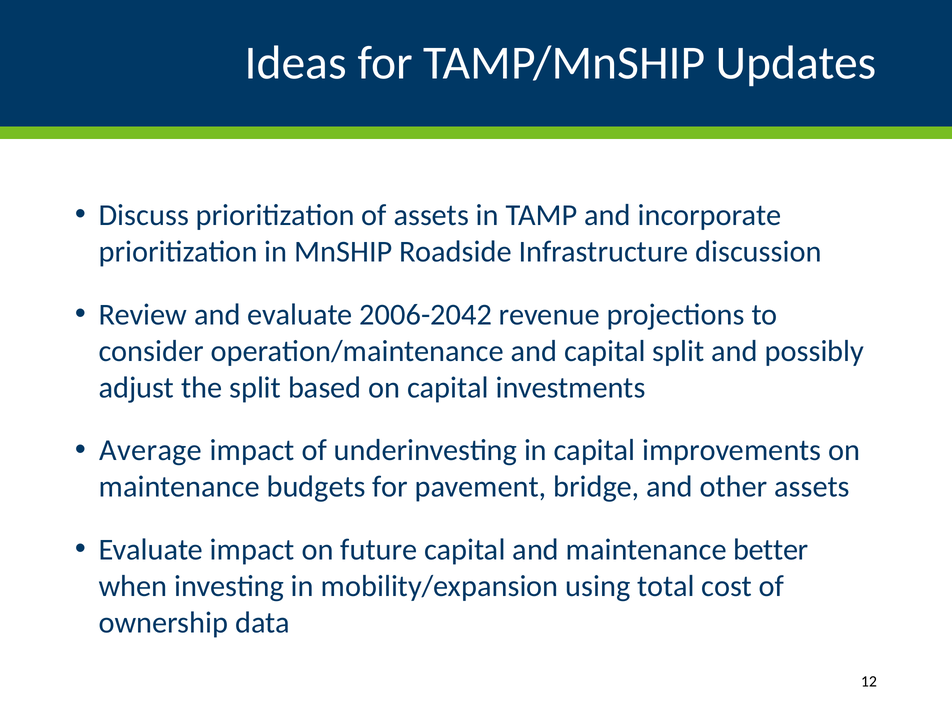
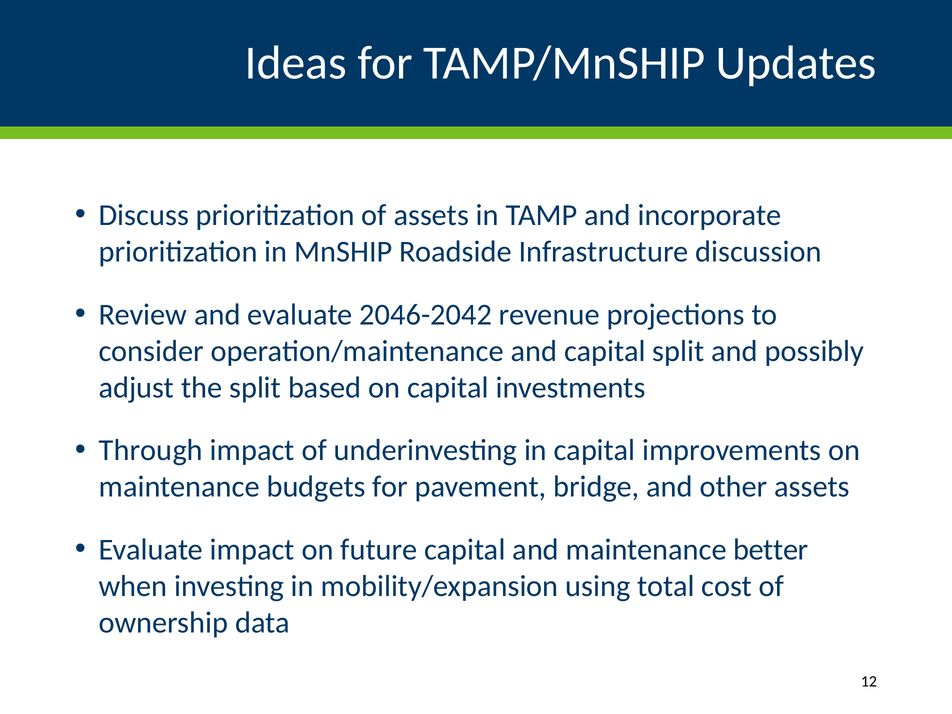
2006-2042: 2006-2042 -> 2046-2042
Average: Average -> Through
